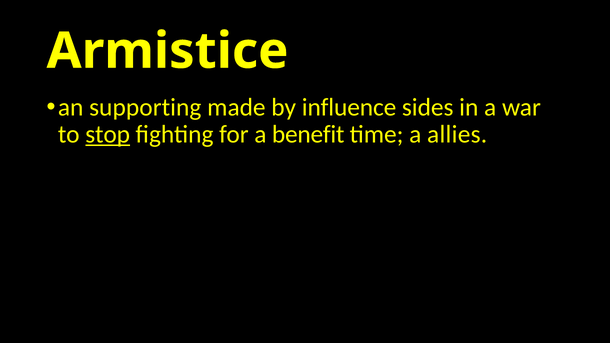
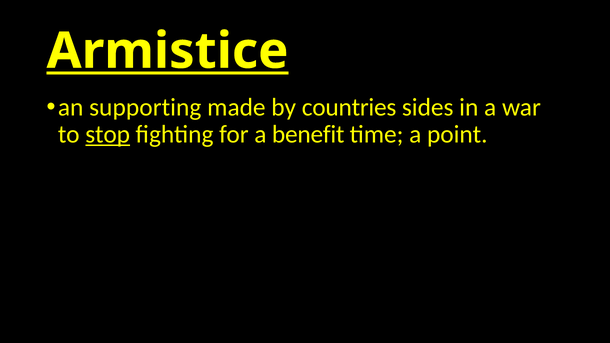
Armistice underline: none -> present
influence: influence -> countries
allies: allies -> point
